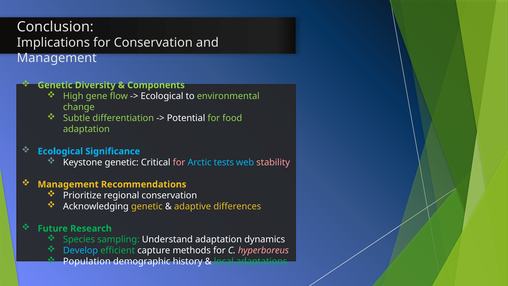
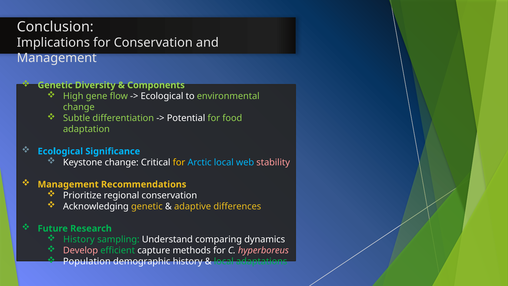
Keystone genetic: genetic -> change
for at (179, 162) colour: pink -> yellow
Arctic tests: tests -> local
Species at (79, 239): Species -> History
Understand adaptation: adaptation -> comparing
Develop colour: light blue -> pink
